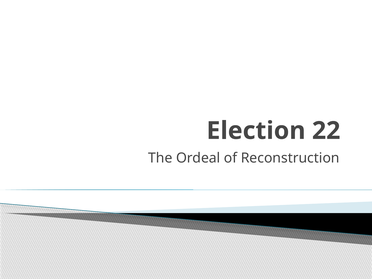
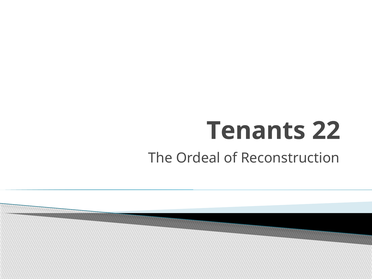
Election: Election -> Tenants
